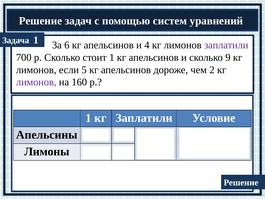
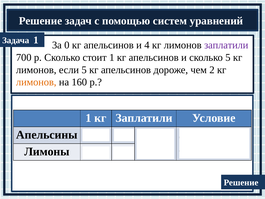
6: 6 -> 0
сколько 9: 9 -> 5
лимонов at (36, 82) colour: purple -> orange
